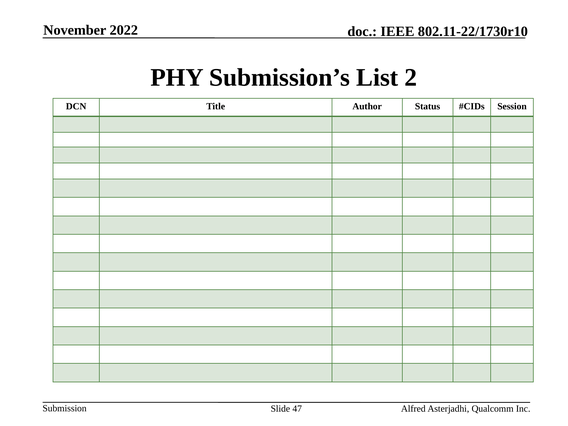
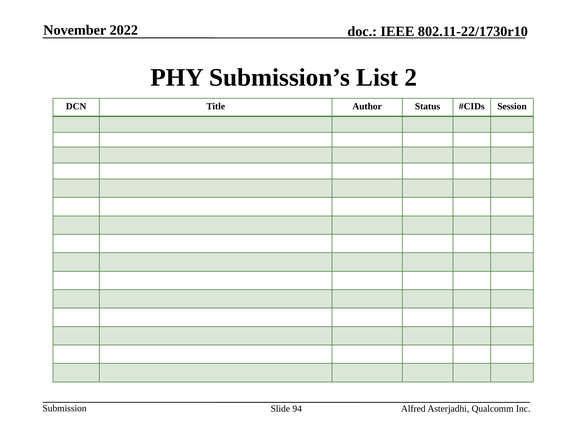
47: 47 -> 94
